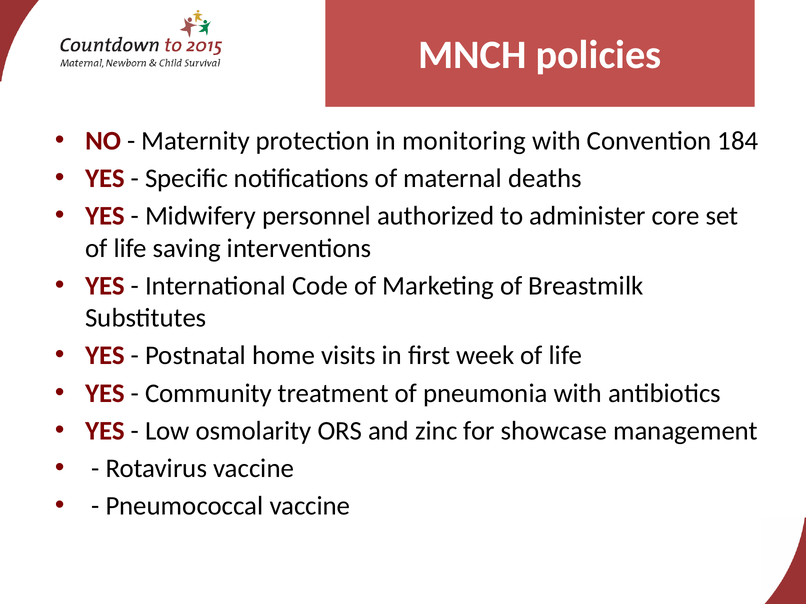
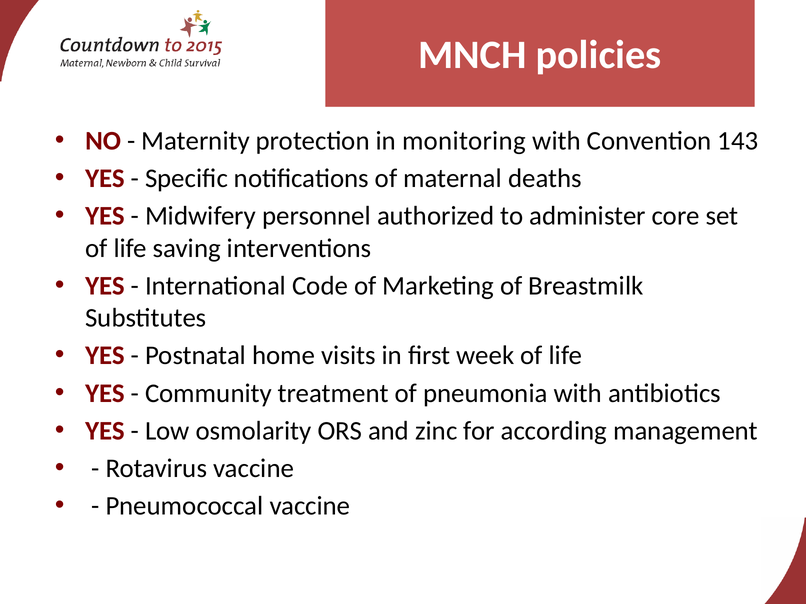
184: 184 -> 143
showcase: showcase -> according
